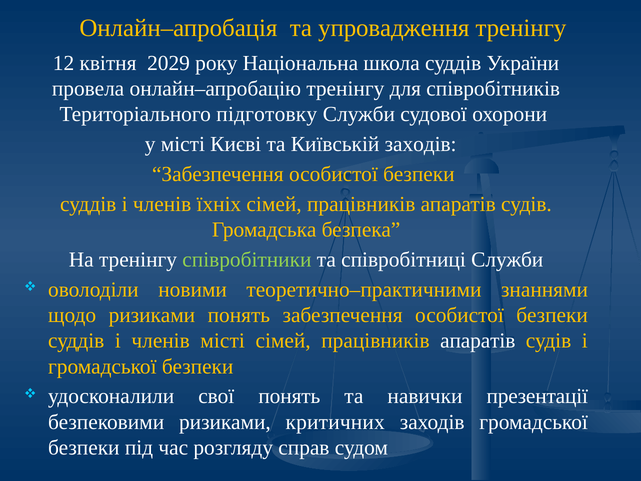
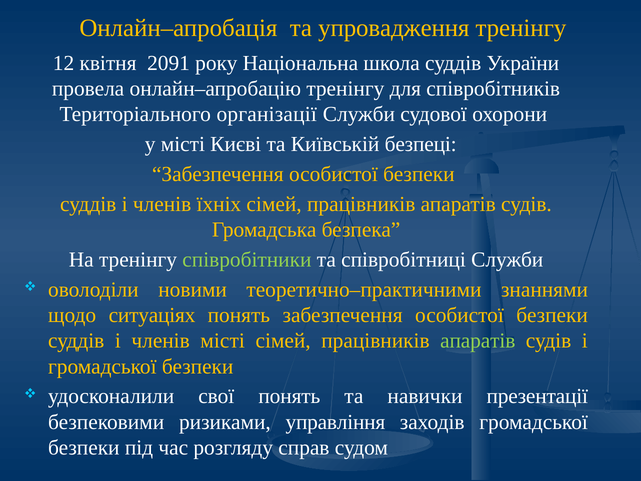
2029: 2029 -> 2091
підготовку: підготовку -> організації
Київській заходів: заходів -> безпеці
щодо ризиками: ризиками -> ситуаціях
апаратів at (478, 341) colour: white -> light green
критичних: критичних -> управління
